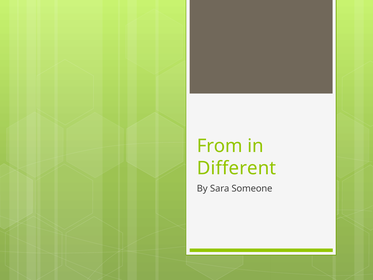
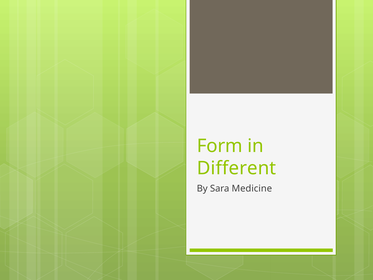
From: From -> Form
Someone: Someone -> Medicine
